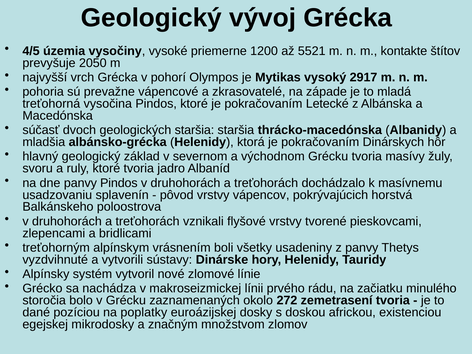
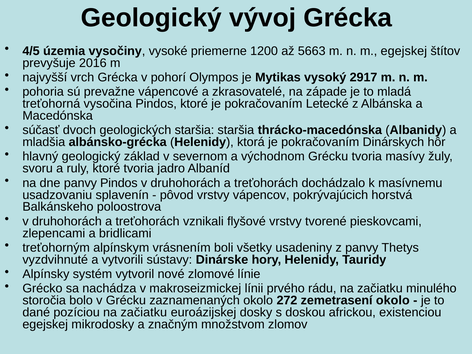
5521: 5521 -> 5663
m kontakte: kontakte -> egejskej
2050: 2050 -> 2016
zemetrasení tvoria: tvoria -> okolo
pozíciou na poplatky: poplatky -> začiatku
